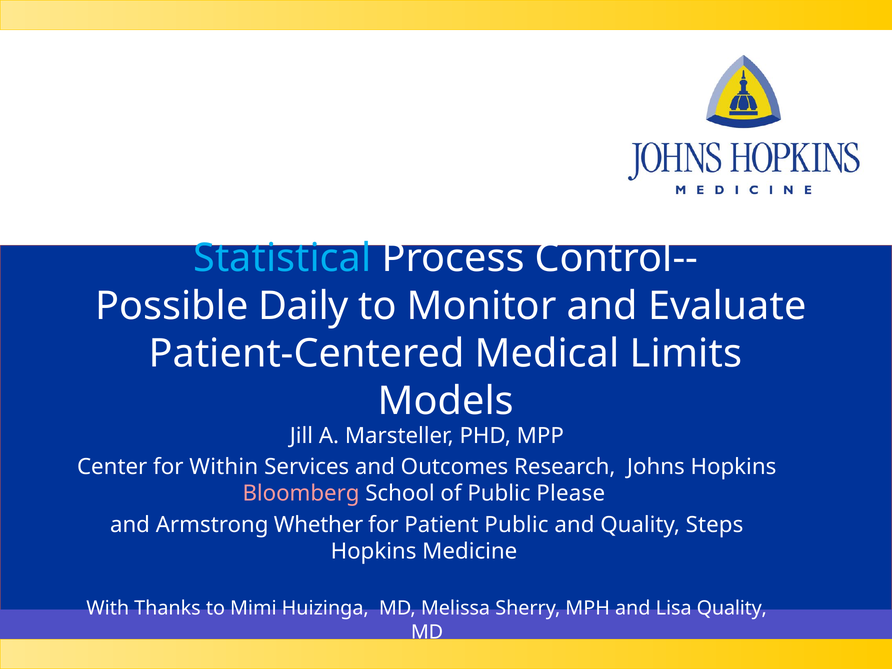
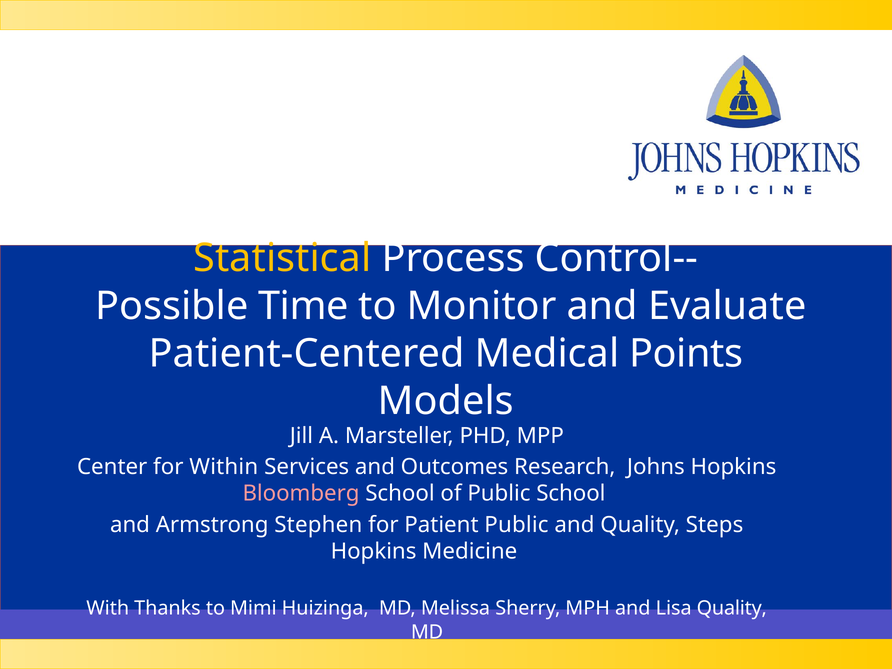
Statistical colour: light blue -> yellow
Daily: Daily -> Time
Limits: Limits -> Points
Public Please: Please -> School
Whether: Whether -> Stephen
